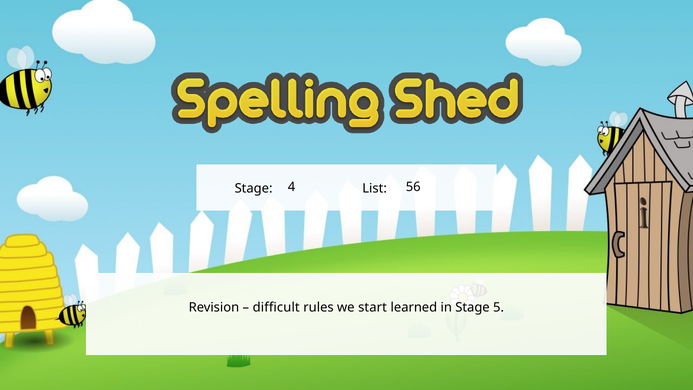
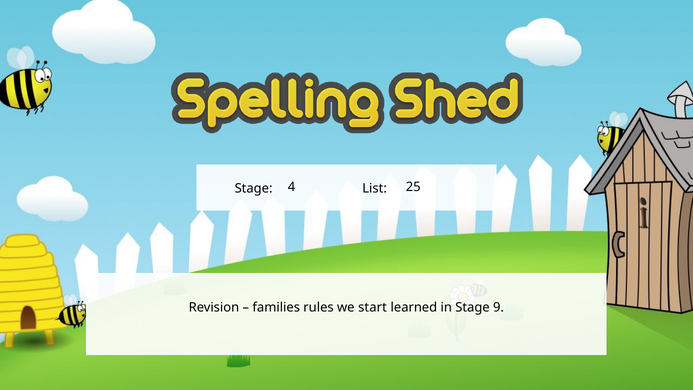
56: 56 -> 25
difficult: difficult -> families
5: 5 -> 9
